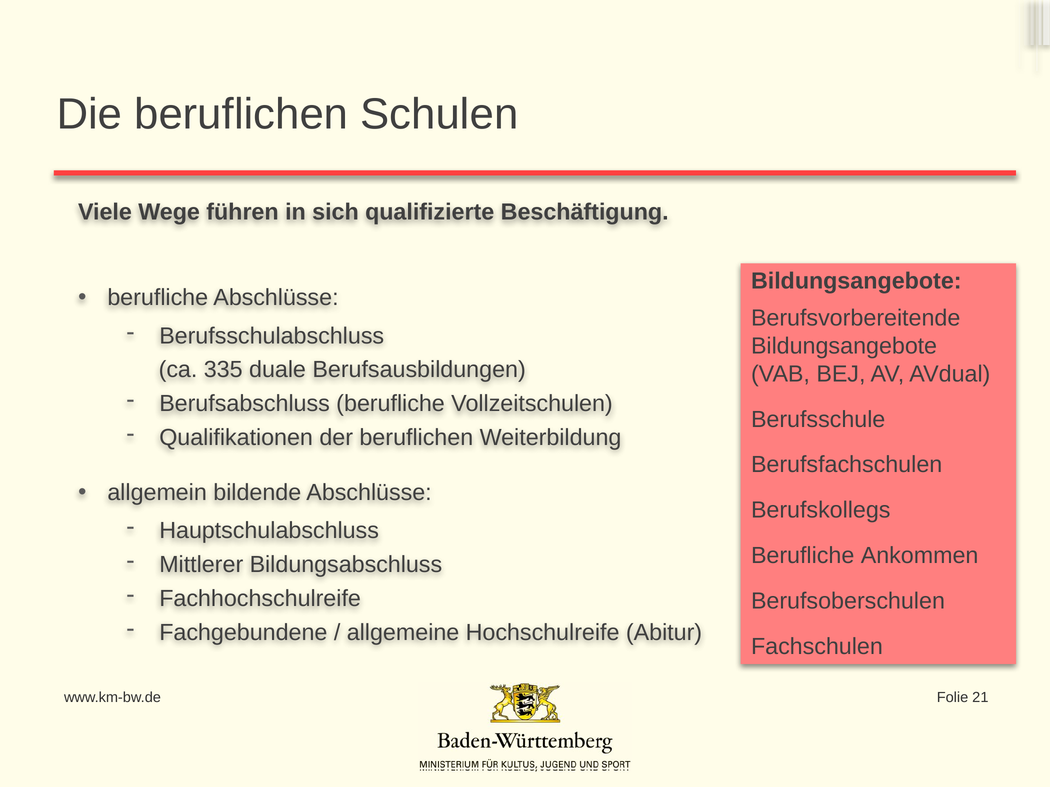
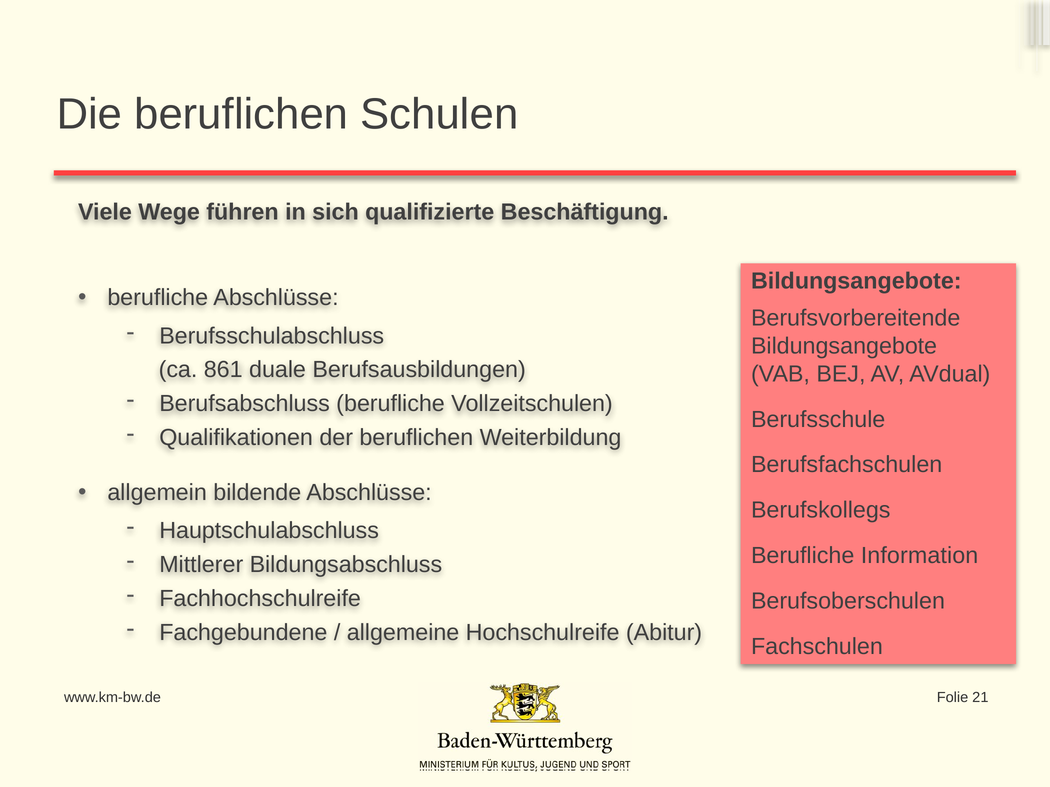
335: 335 -> 861
Ankommen: Ankommen -> Information
